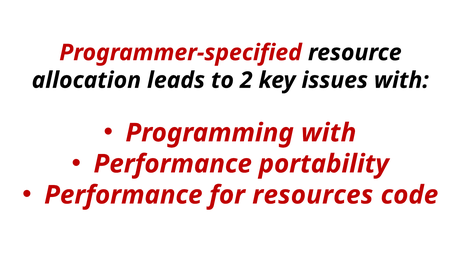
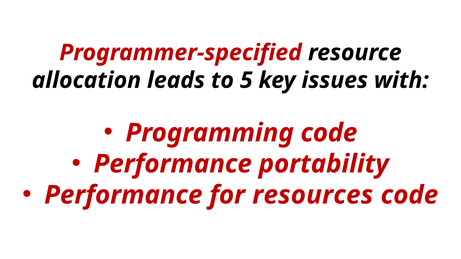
2: 2 -> 5
Programming with: with -> code
